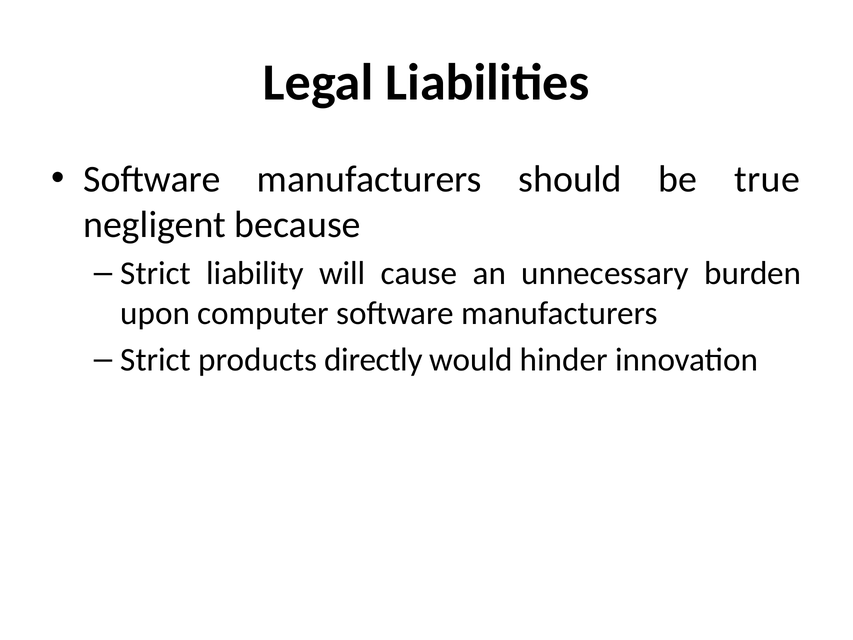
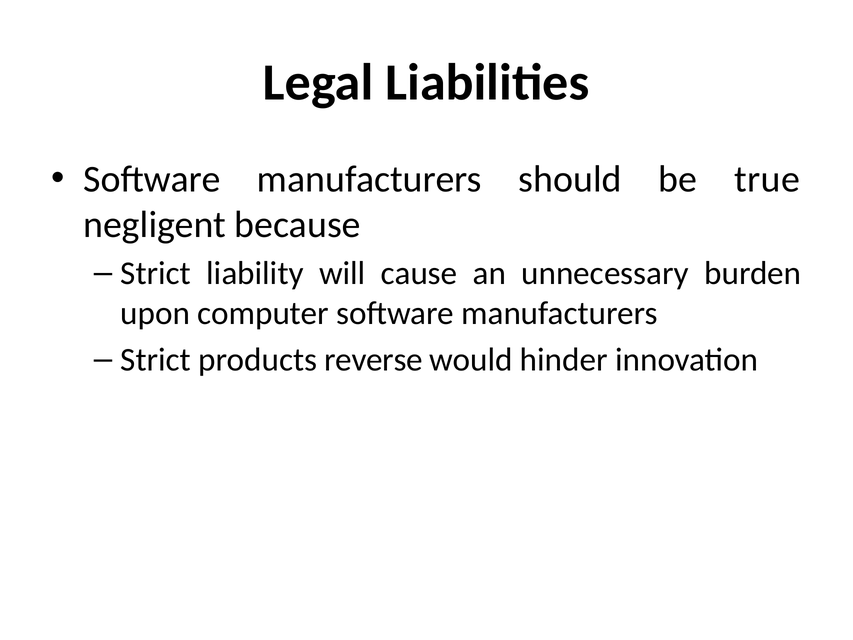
directly: directly -> reverse
